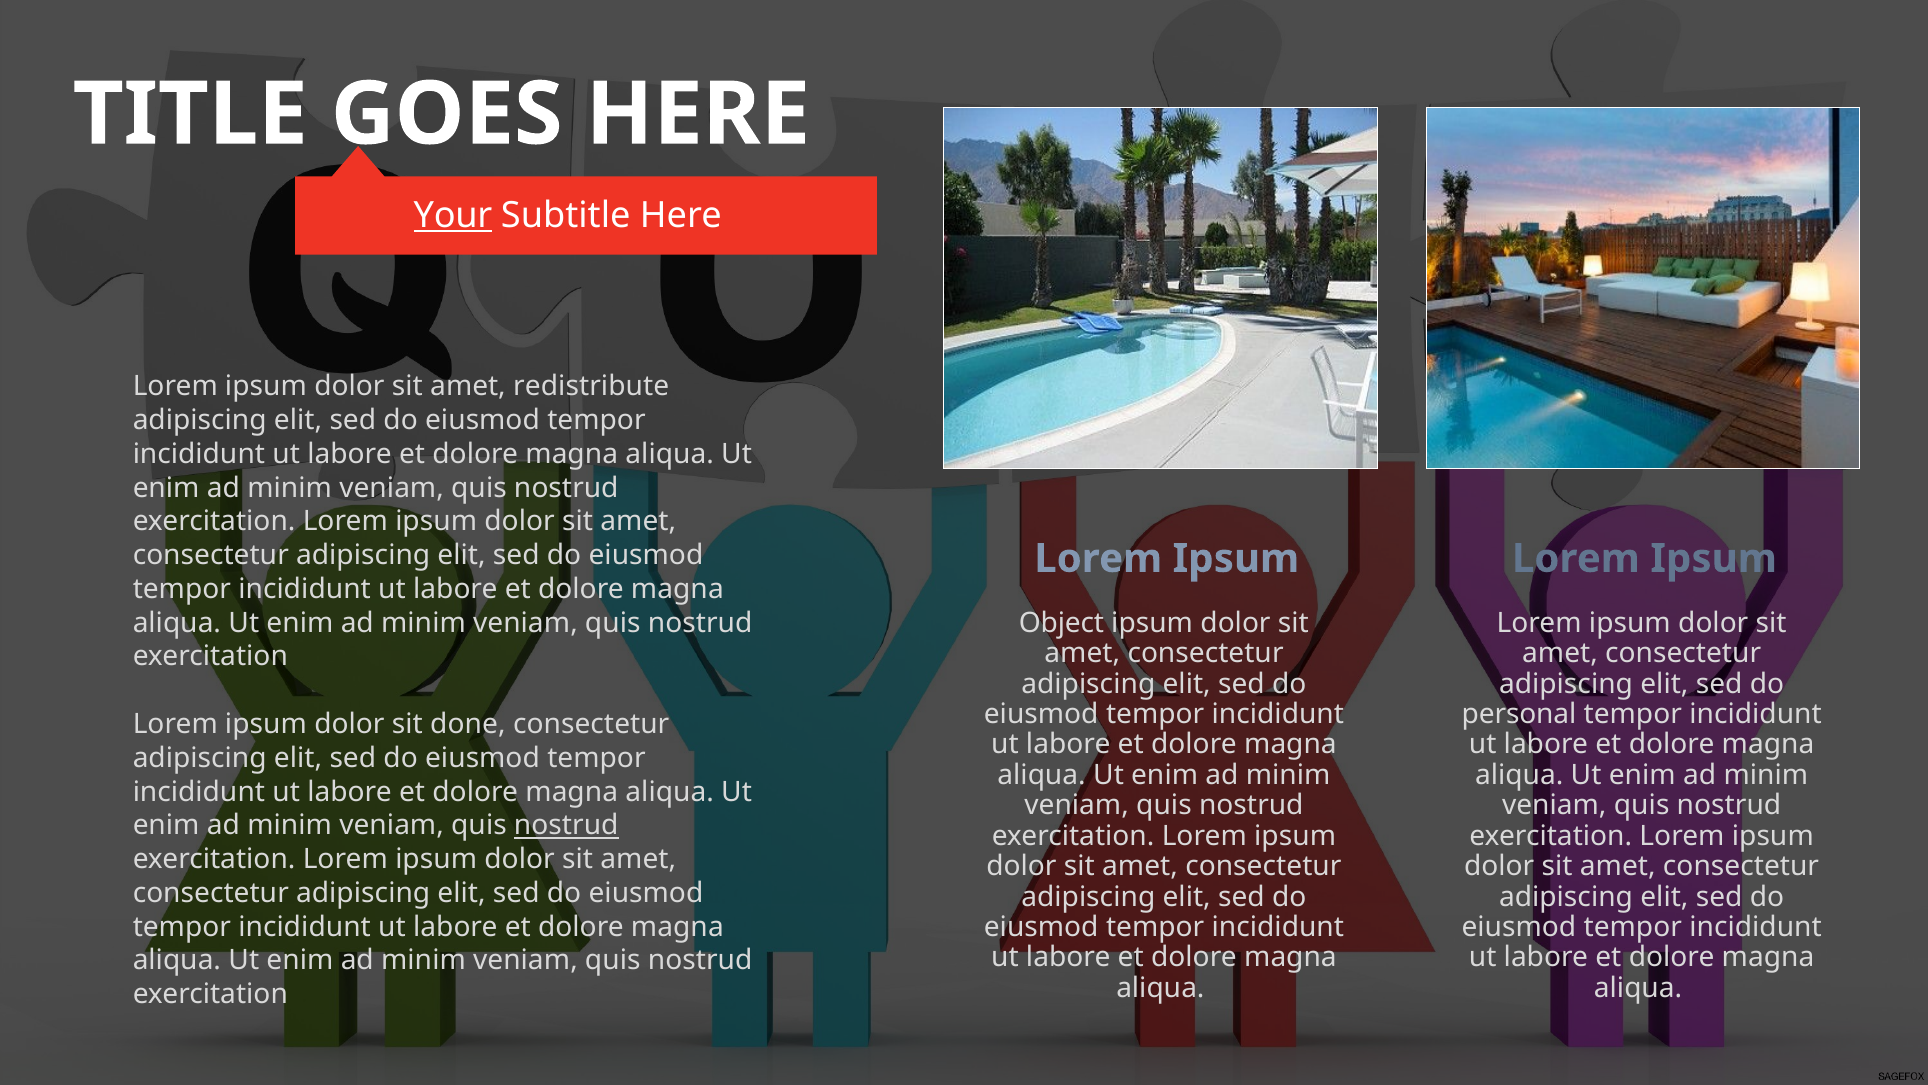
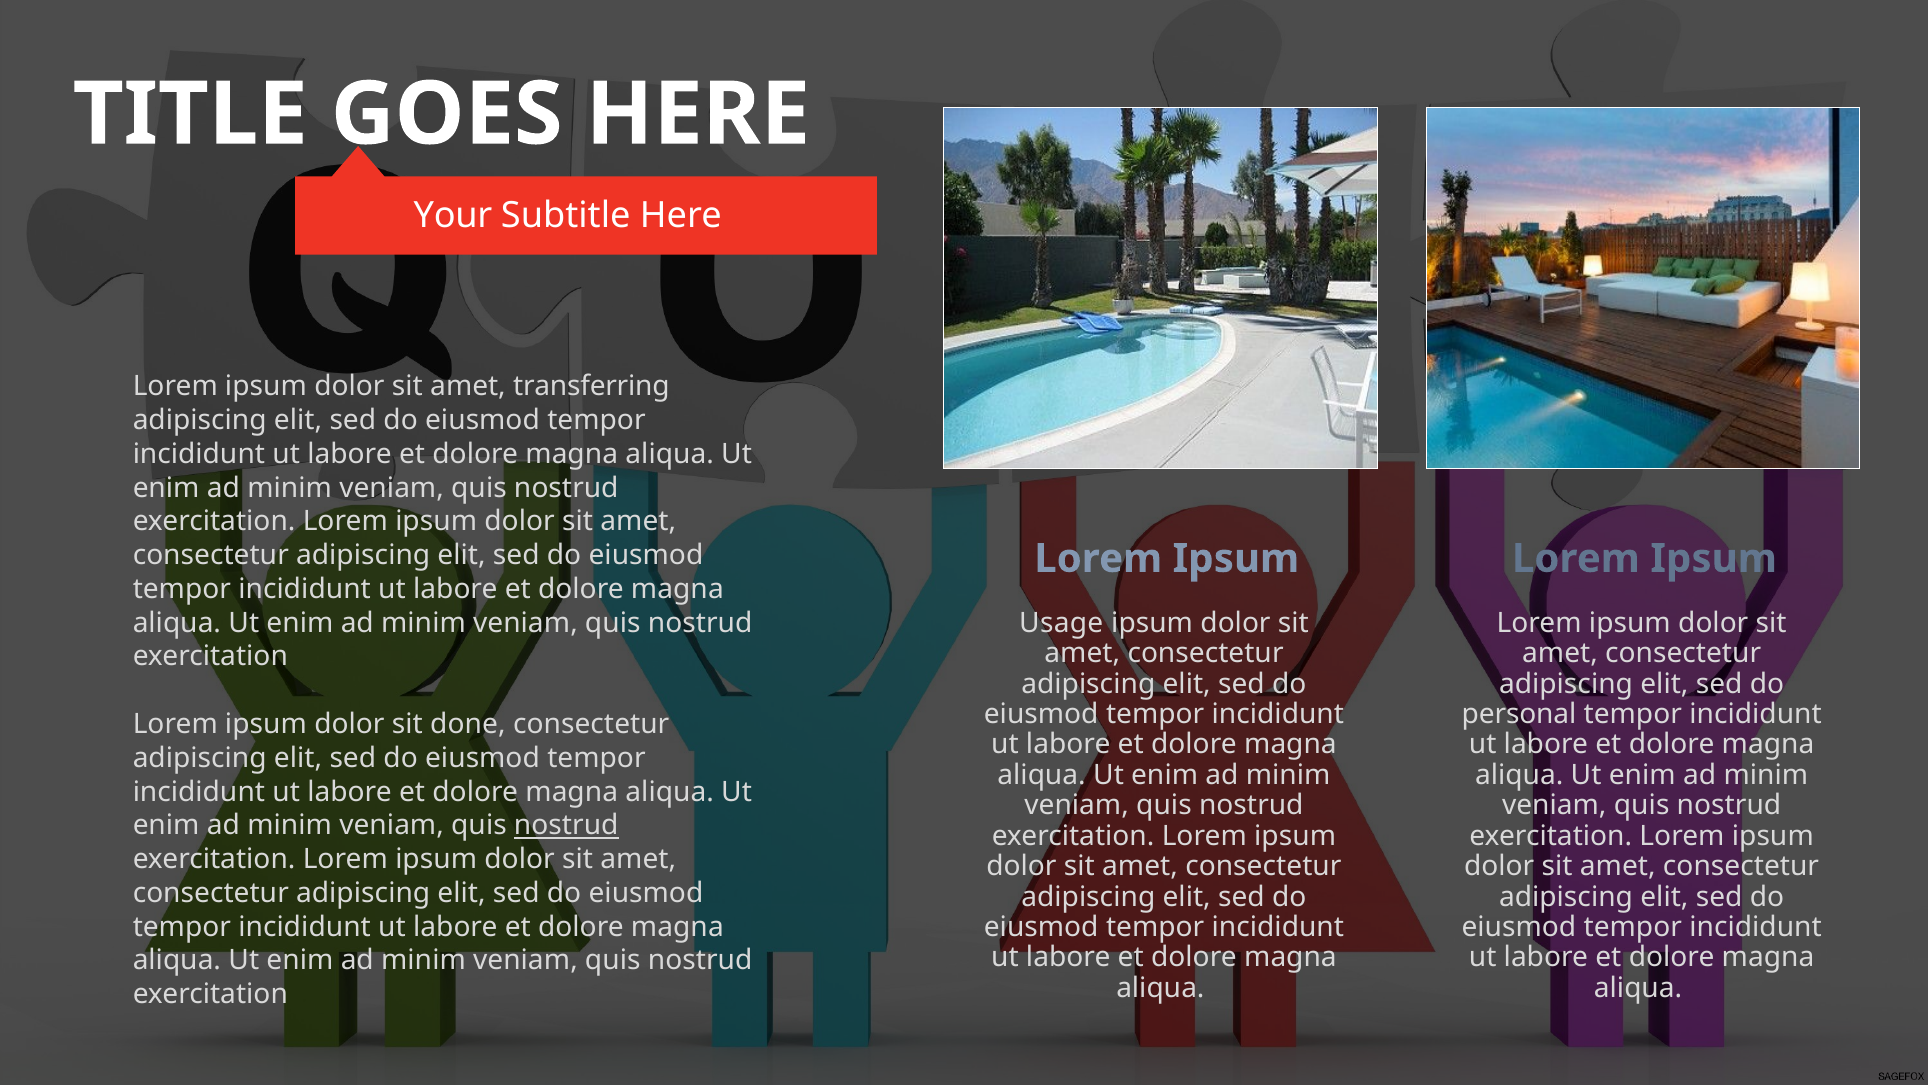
Your underline: present -> none
redistribute: redistribute -> transferring
Object: Object -> Usage
